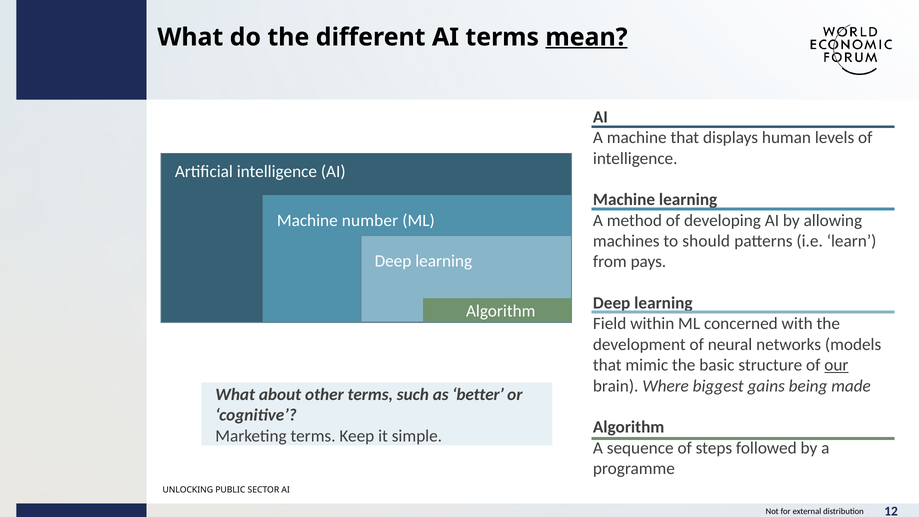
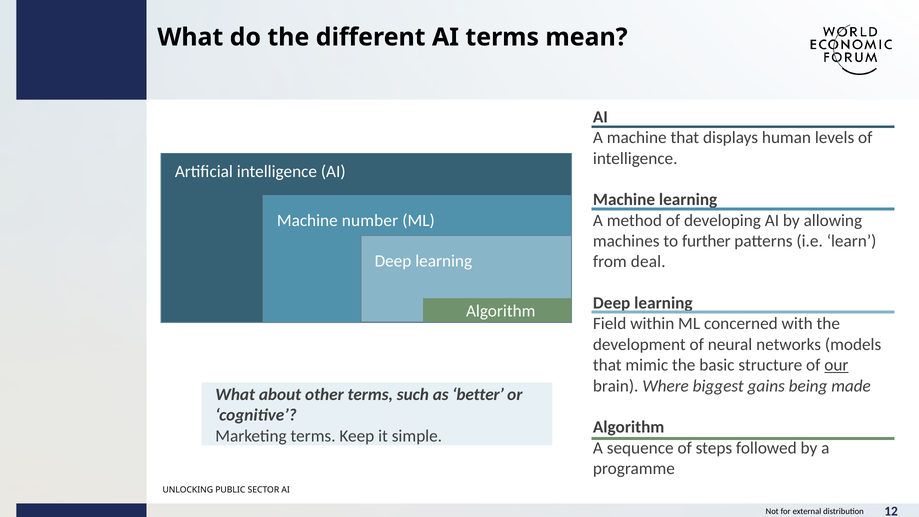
mean underline: present -> none
should: should -> further
pays: pays -> deal
